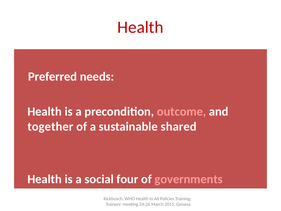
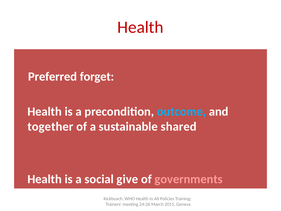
needs: needs -> forget
outcome colour: pink -> light blue
four: four -> give
